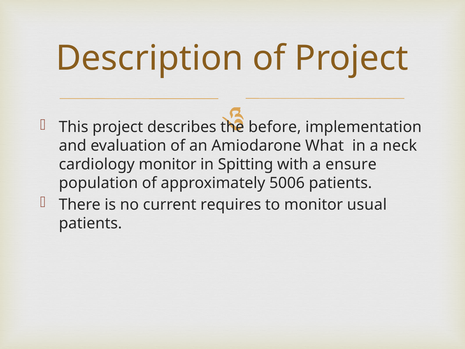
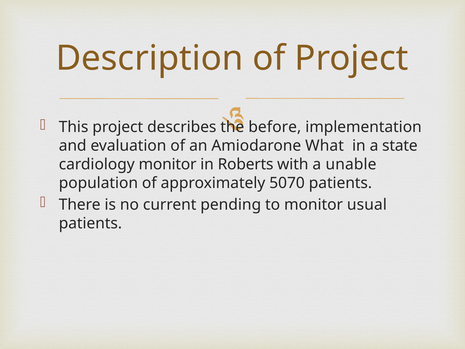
neck: neck -> state
Spitting: Spitting -> Roberts
ensure: ensure -> unable
5006: 5006 -> 5070
requires: requires -> pending
